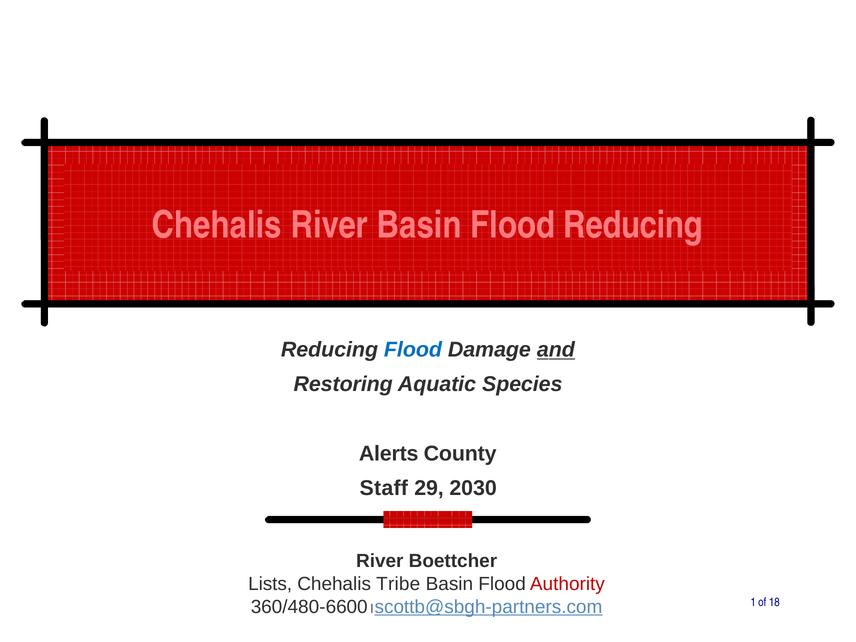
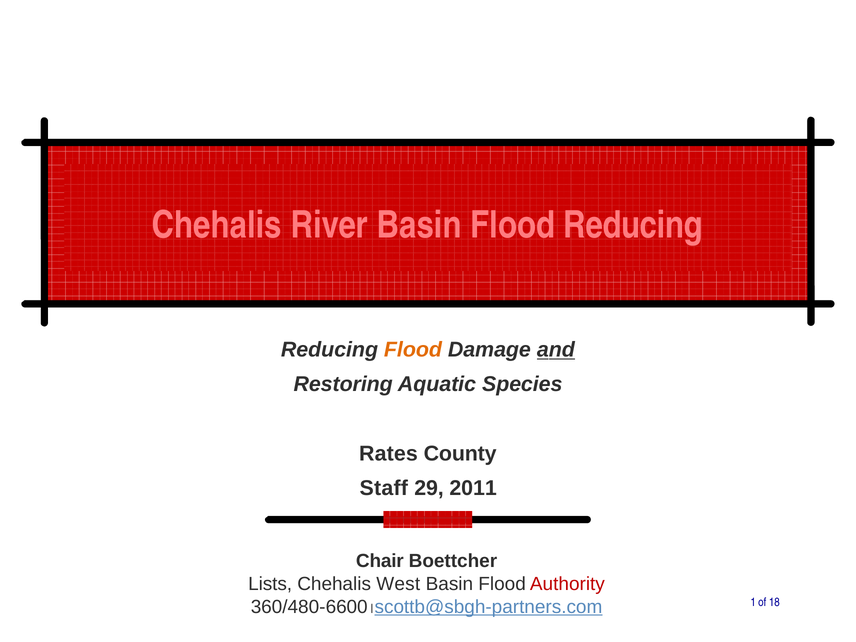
Flood at (413, 350) colour: blue -> orange
Alerts: Alerts -> Rates
2030: 2030 -> 2011
River at (380, 561): River -> Chair
Tribe: Tribe -> West
